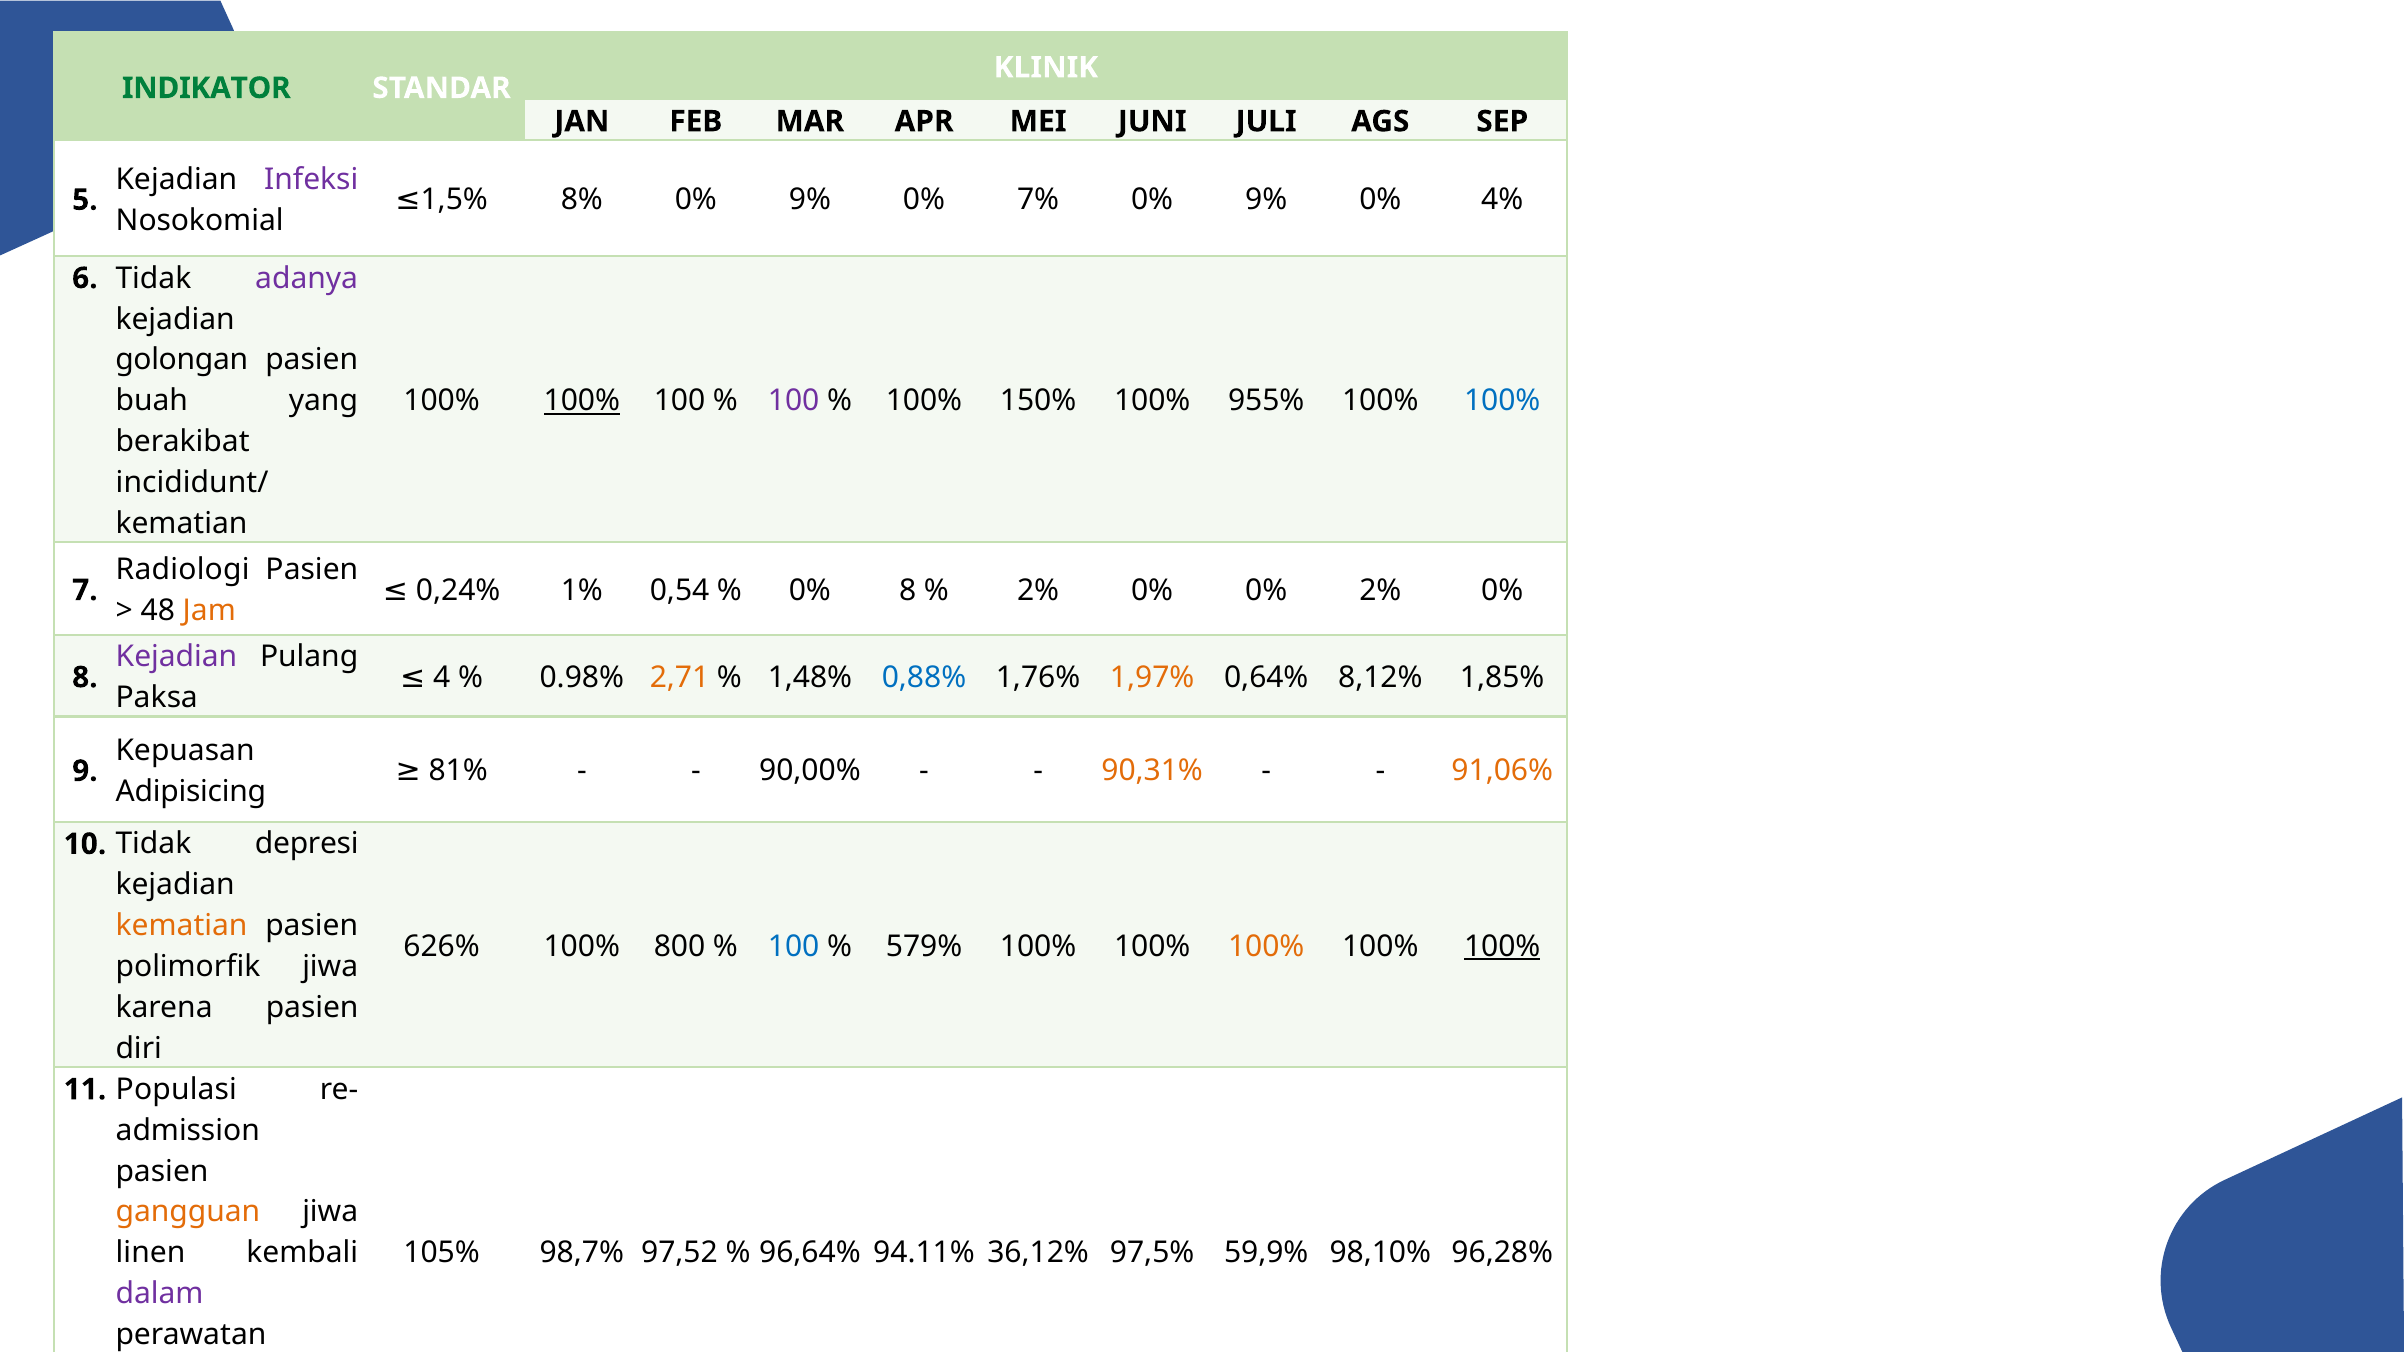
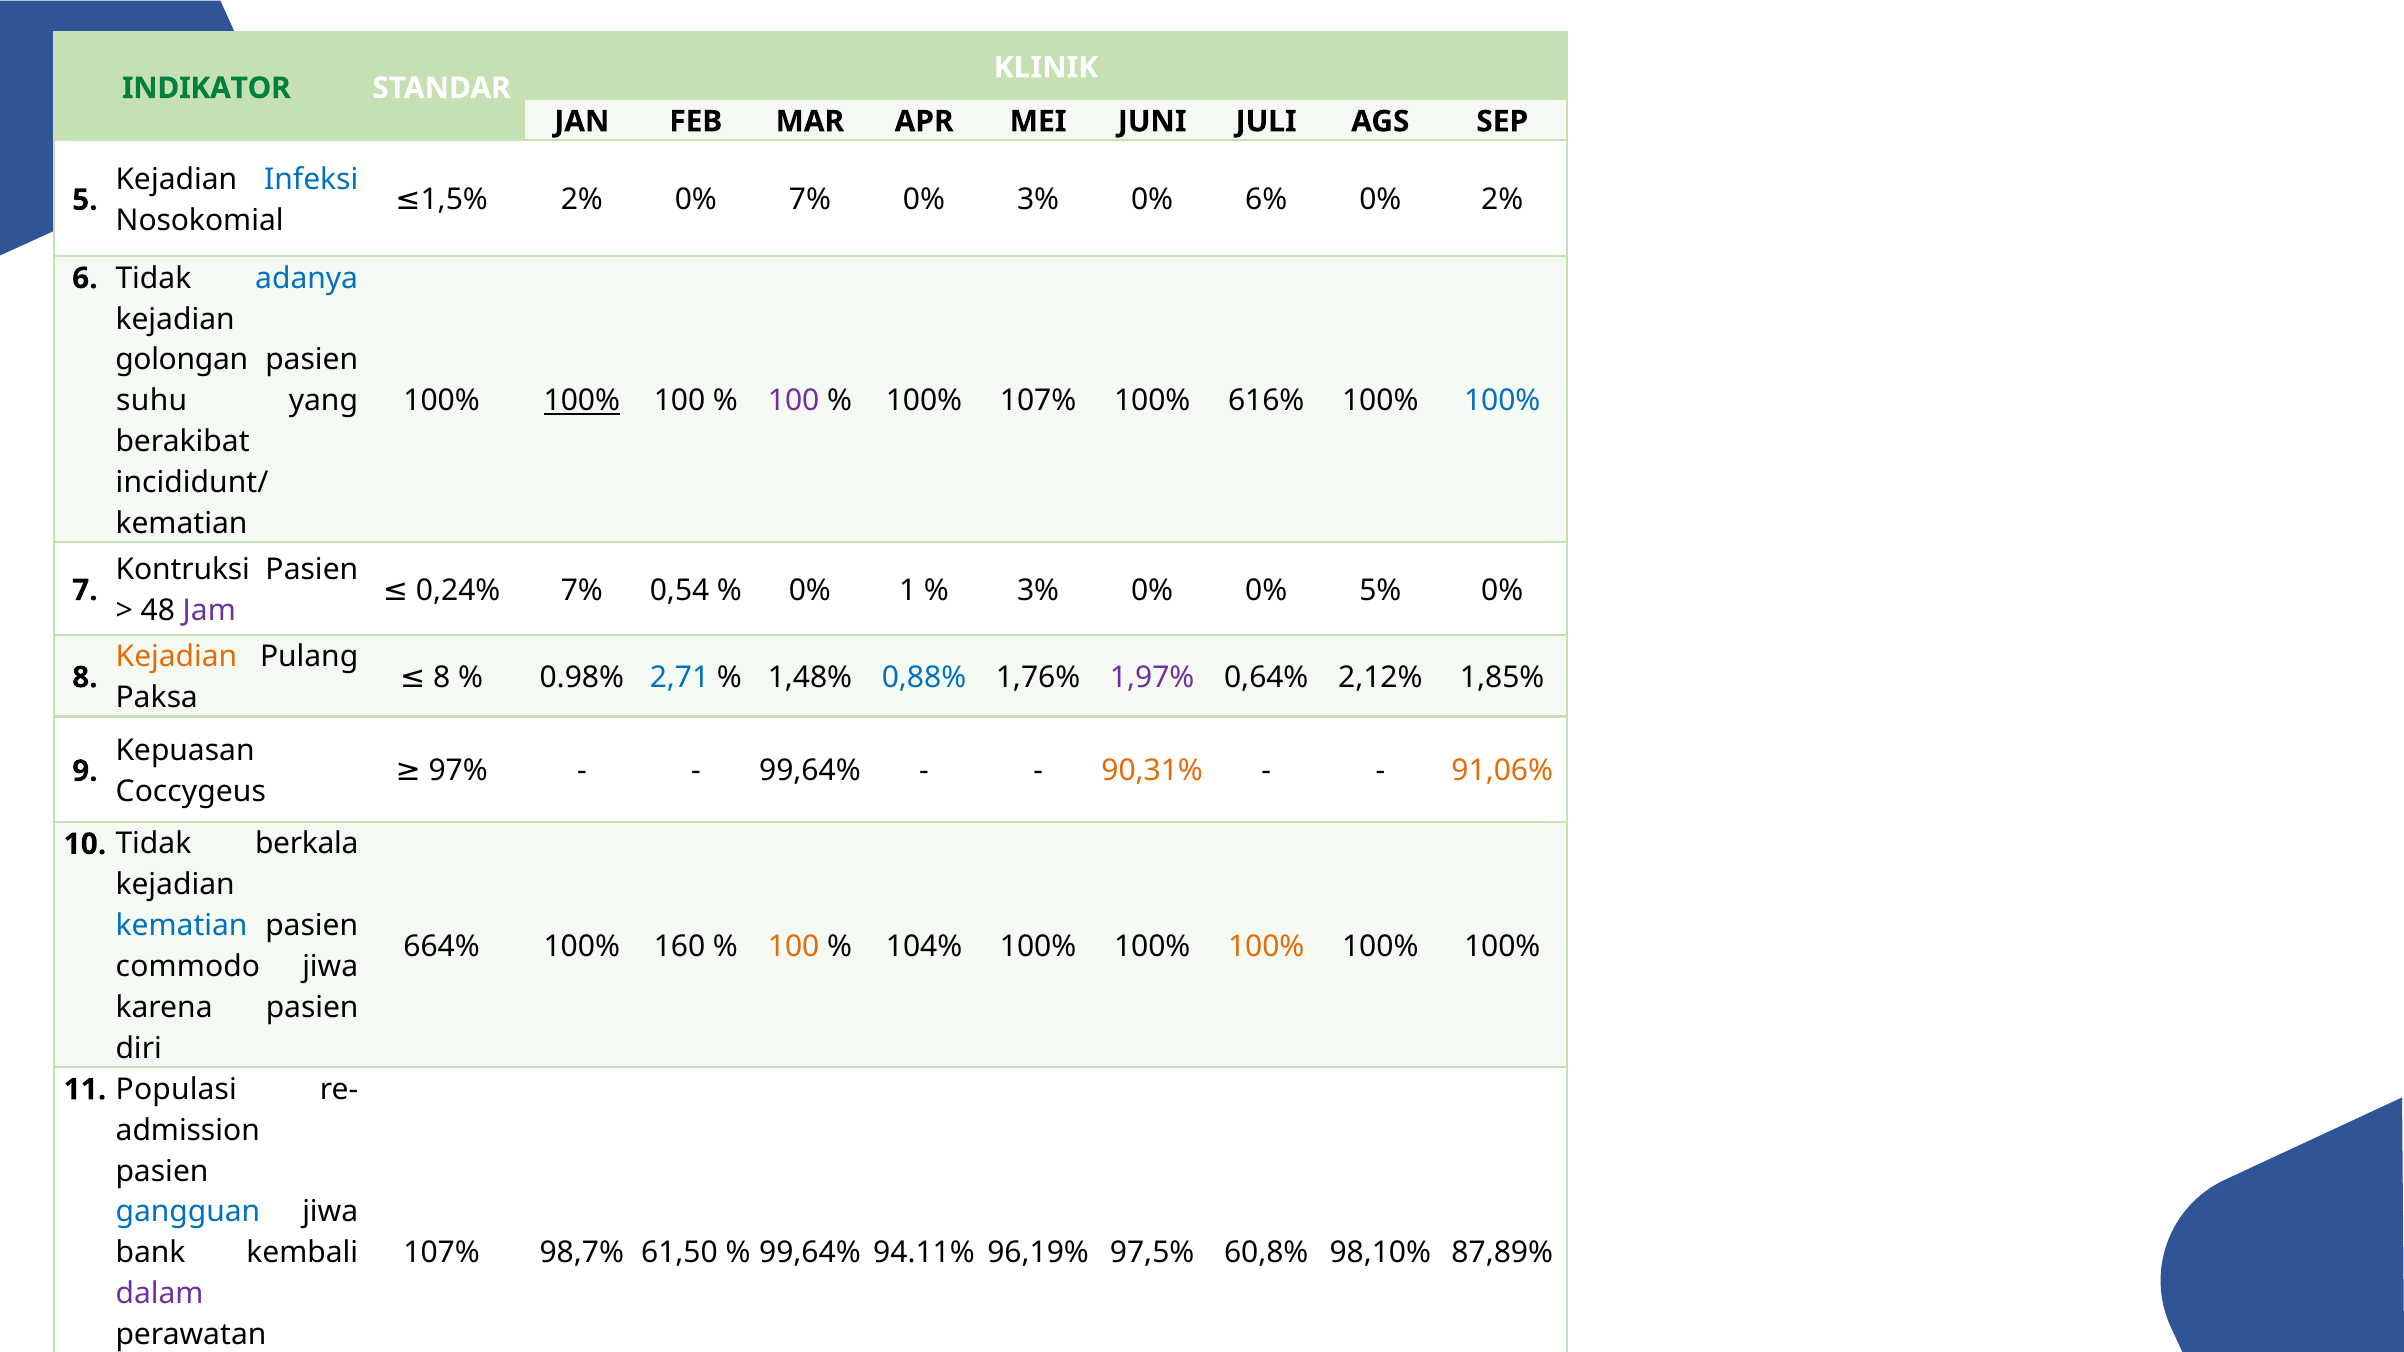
Infeksi colour: purple -> blue
≤1,5% 8%: 8% -> 2%
9% at (810, 200): 9% -> 7%
0% 7%: 7% -> 3%
9% at (1266, 200): 9% -> 6%
0% 4%: 4% -> 2%
adanya colour: purple -> blue
buah: buah -> suhu
100% 150%: 150% -> 107%
955%: 955% -> 616%
Radiologi: Radiologi -> Kontruksi
0,24% 1%: 1% -> 7%
8 at (908, 590): 8 -> 1
2% at (1038, 590): 2% -> 3%
0% 2%: 2% -> 5%
Jam colour: orange -> purple
Kejadian at (176, 657) colour: purple -> orange
4 at (442, 677): 4 -> 8
2,71 colour: orange -> blue
1,97% colour: orange -> purple
8,12%: 8,12% -> 2,12%
81%: 81% -> 97%
90,00% at (810, 771): 90,00% -> 99,64%
Adipisicing: Adipisicing -> Coccygeus
depresi: depresi -> berkala
kematian at (182, 926) colour: orange -> blue
626%: 626% -> 664%
800: 800 -> 160
100 at (794, 946) colour: blue -> orange
579%: 579% -> 104%
100% at (1502, 946) underline: present -> none
polimorfik: polimorfik -> commodo
gangguan at (188, 1212) colour: orange -> blue
linen: linen -> bank
105% at (442, 1253): 105% -> 107%
97,52: 97,52 -> 61,50
96,64% at (810, 1253): 96,64% -> 99,64%
36,12%: 36,12% -> 96,19%
59,9%: 59,9% -> 60,8%
96,28%: 96,28% -> 87,89%
